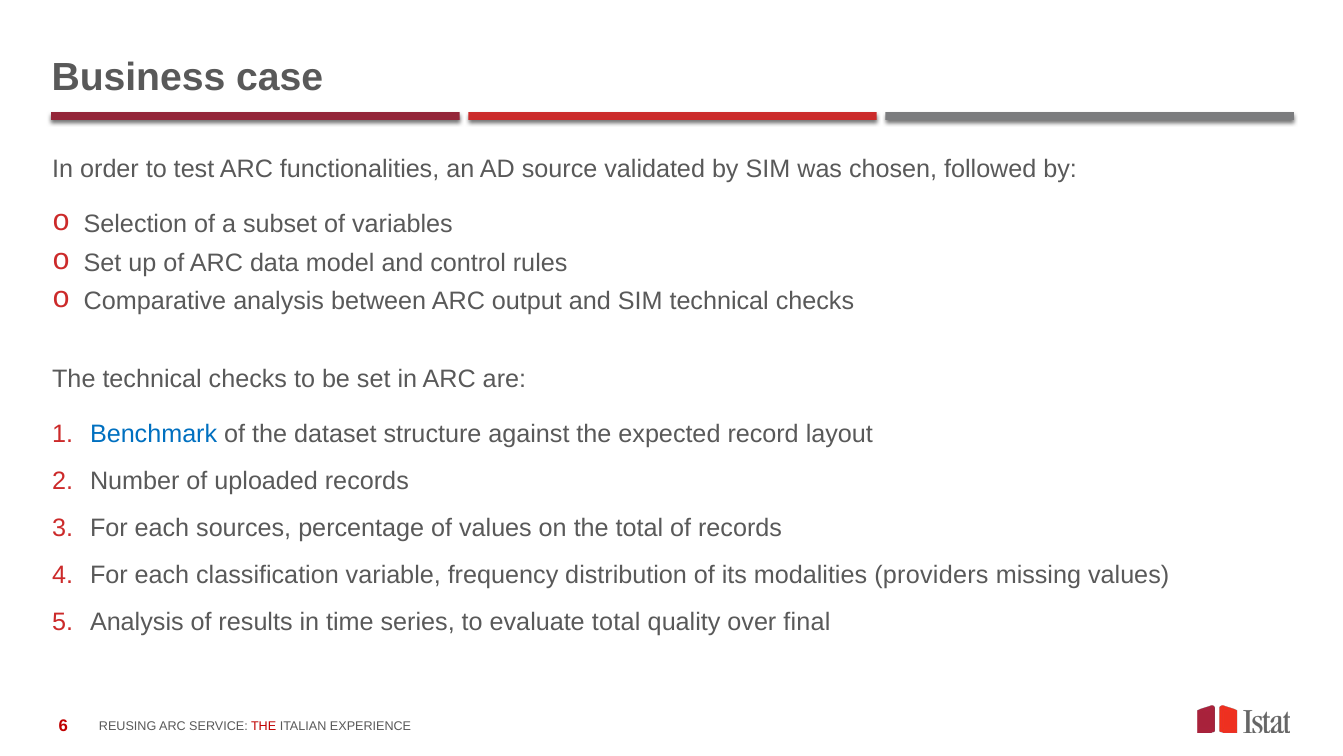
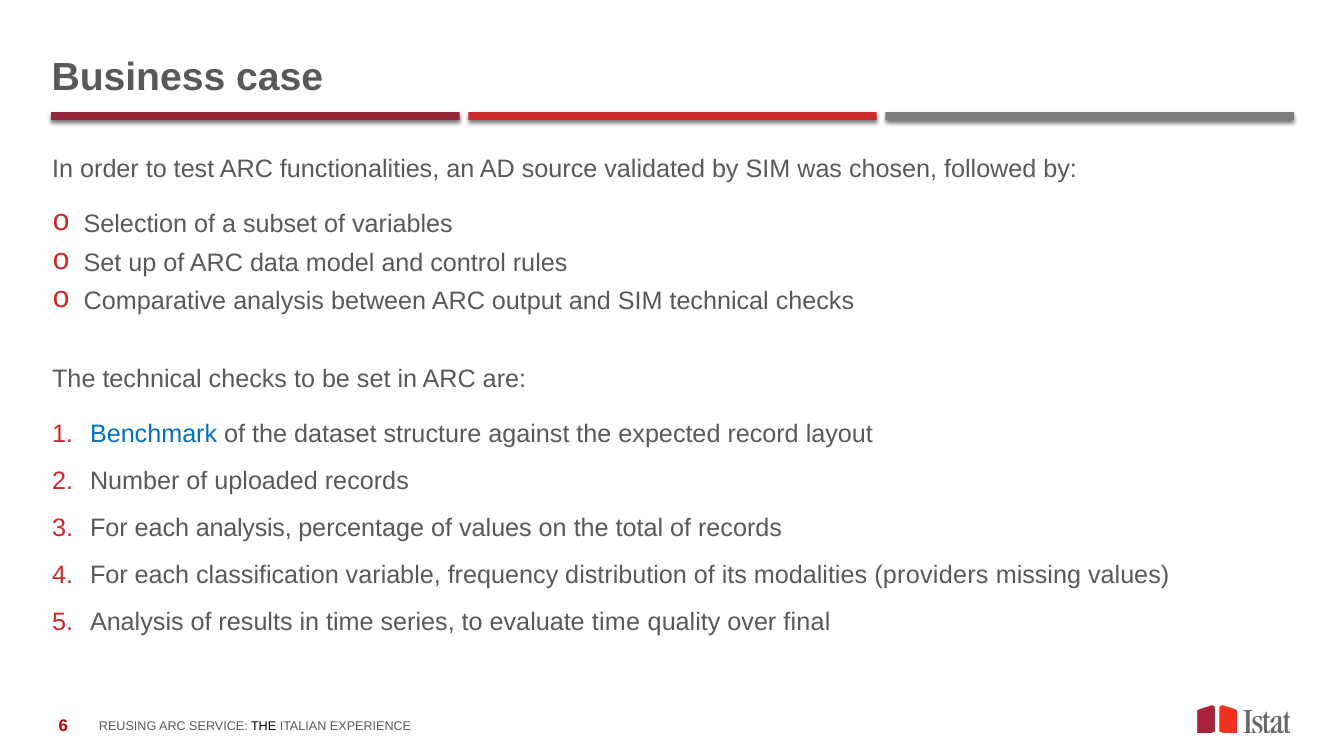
each sources: sources -> analysis
evaluate total: total -> time
THE at (264, 726) colour: red -> black
